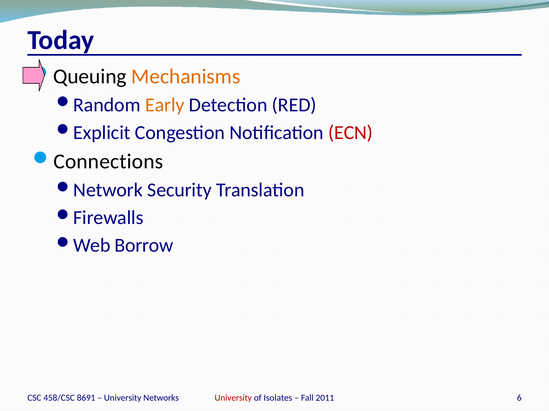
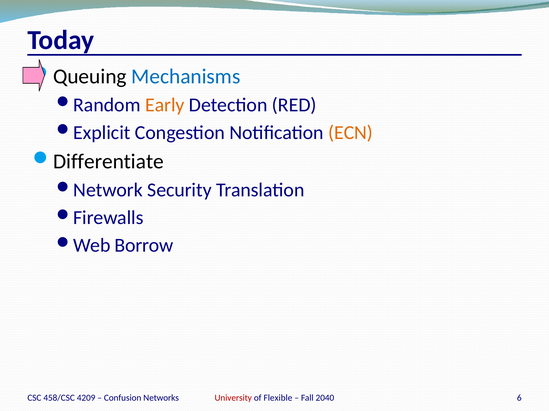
Mechanisms colour: orange -> blue
ECN colour: red -> orange
Connections: Connections -> Differentiate
Isolates: Isolates -> Flexible
2011: 2011 -> 2040
8691: 8691 -> 4209
University at (123, 399): University -> Confusion
